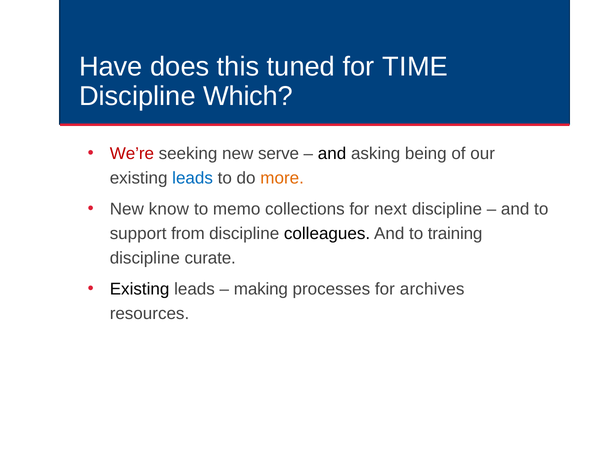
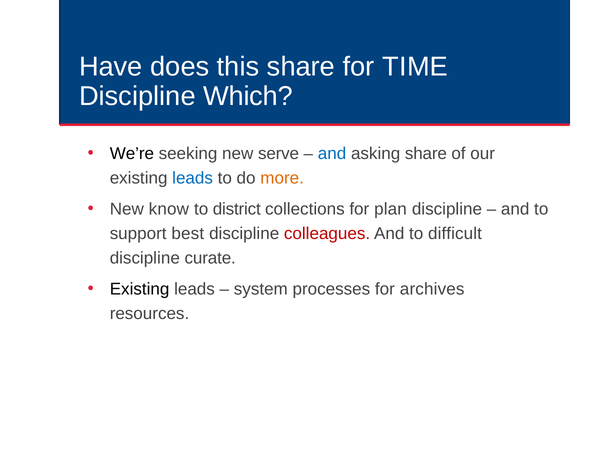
this tuned: tuned -> share
We’re colour: red -> black
and at (332, 154) colour: black -> blue
asking being: being -> share
memo: memo -> district
next: next -> plan
from: from -> best
colleagues colour: black -> red
training: training -> difficult
making: making -> system
